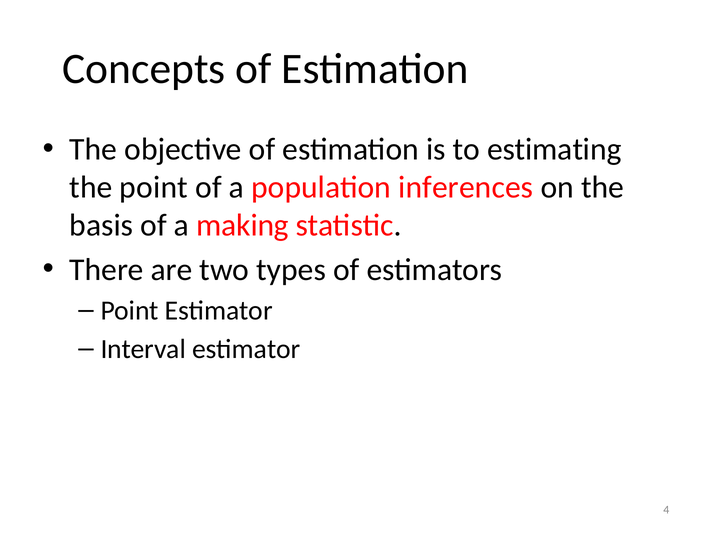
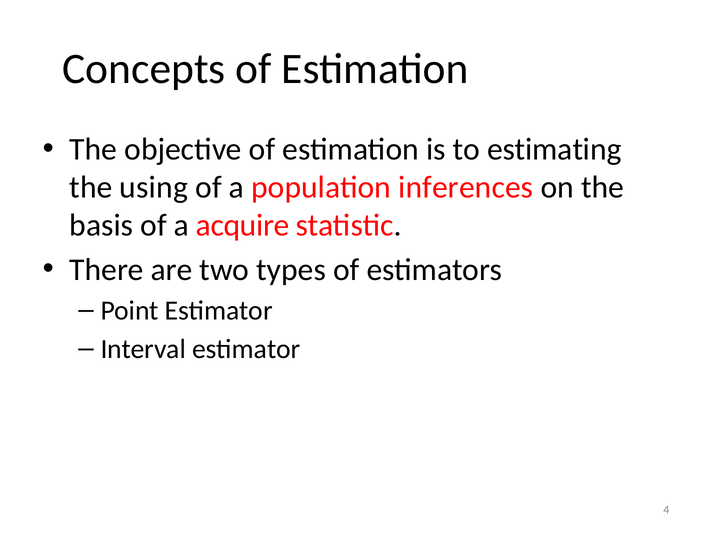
the point: point -> using
making: making -> acquire
